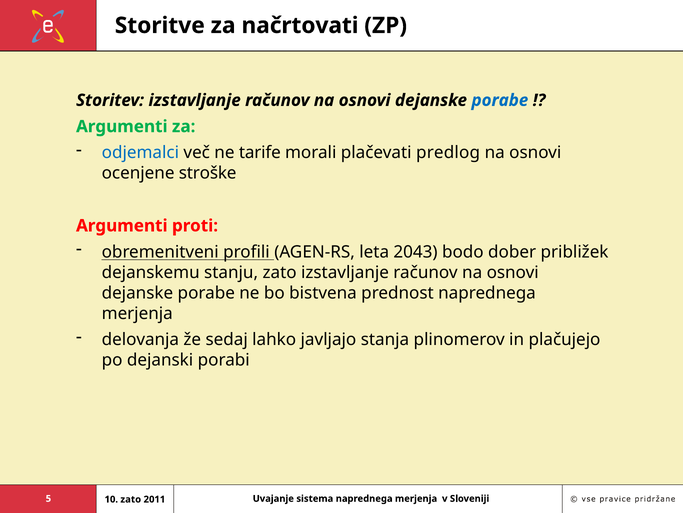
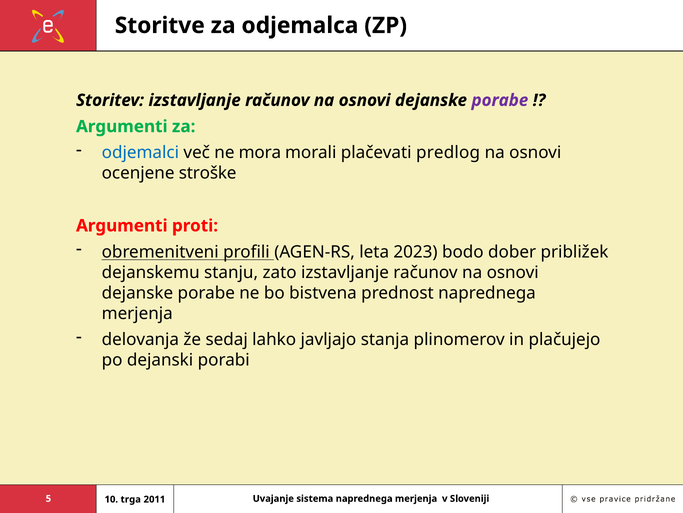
načrtovati: načrtovati -> odjemalca
porabe at (500, 100) colour: blue -> purple
tarife: tarife -> mora
2043: 2043 -> 2023
10 zato: zato -> trga
